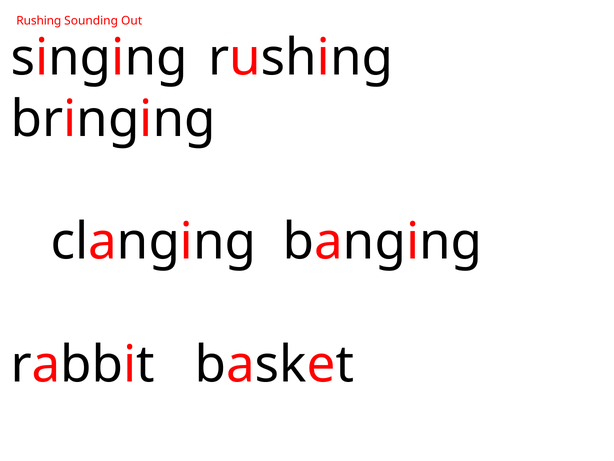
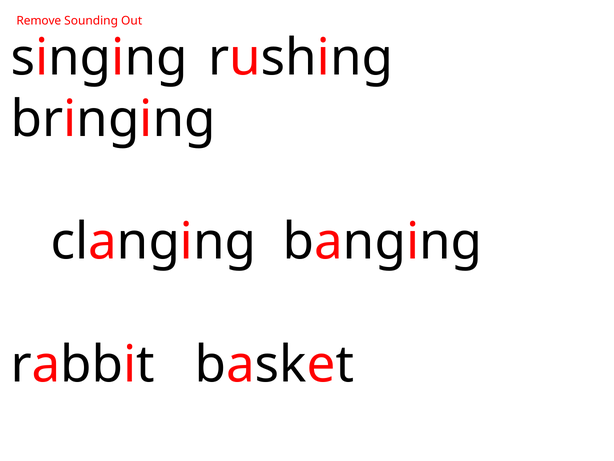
Rushing at (39, 21): Rushing -> Remove
